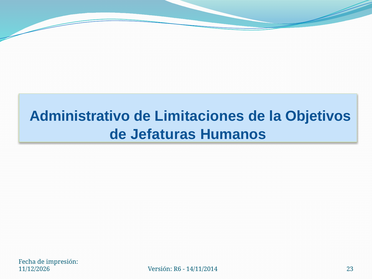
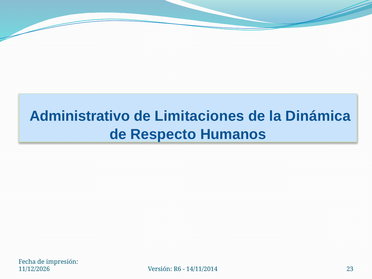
Objetivos: Objetivos -> Dinámica
Jefaturas: Jefaturas -> Respecto
